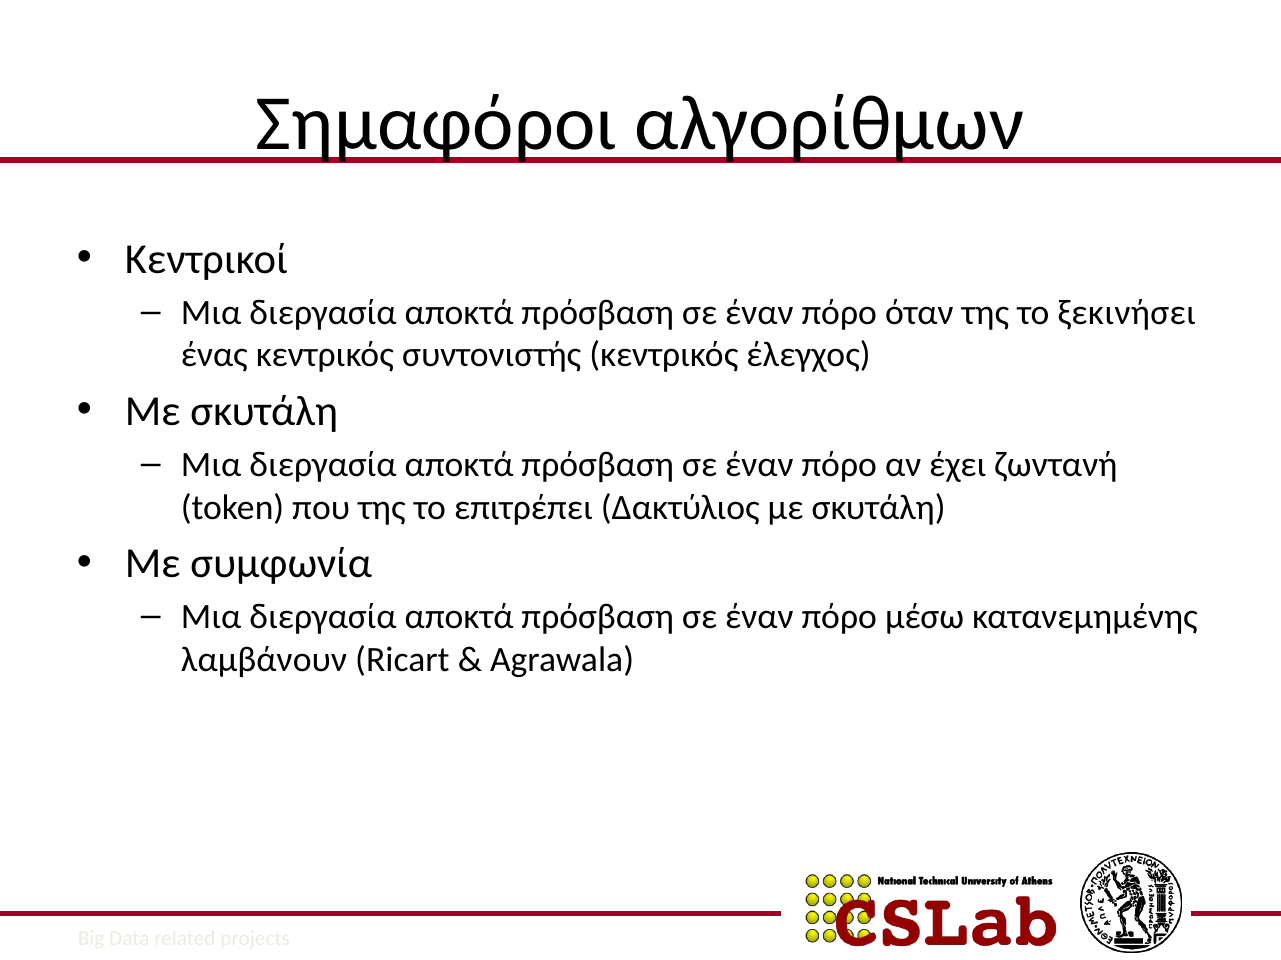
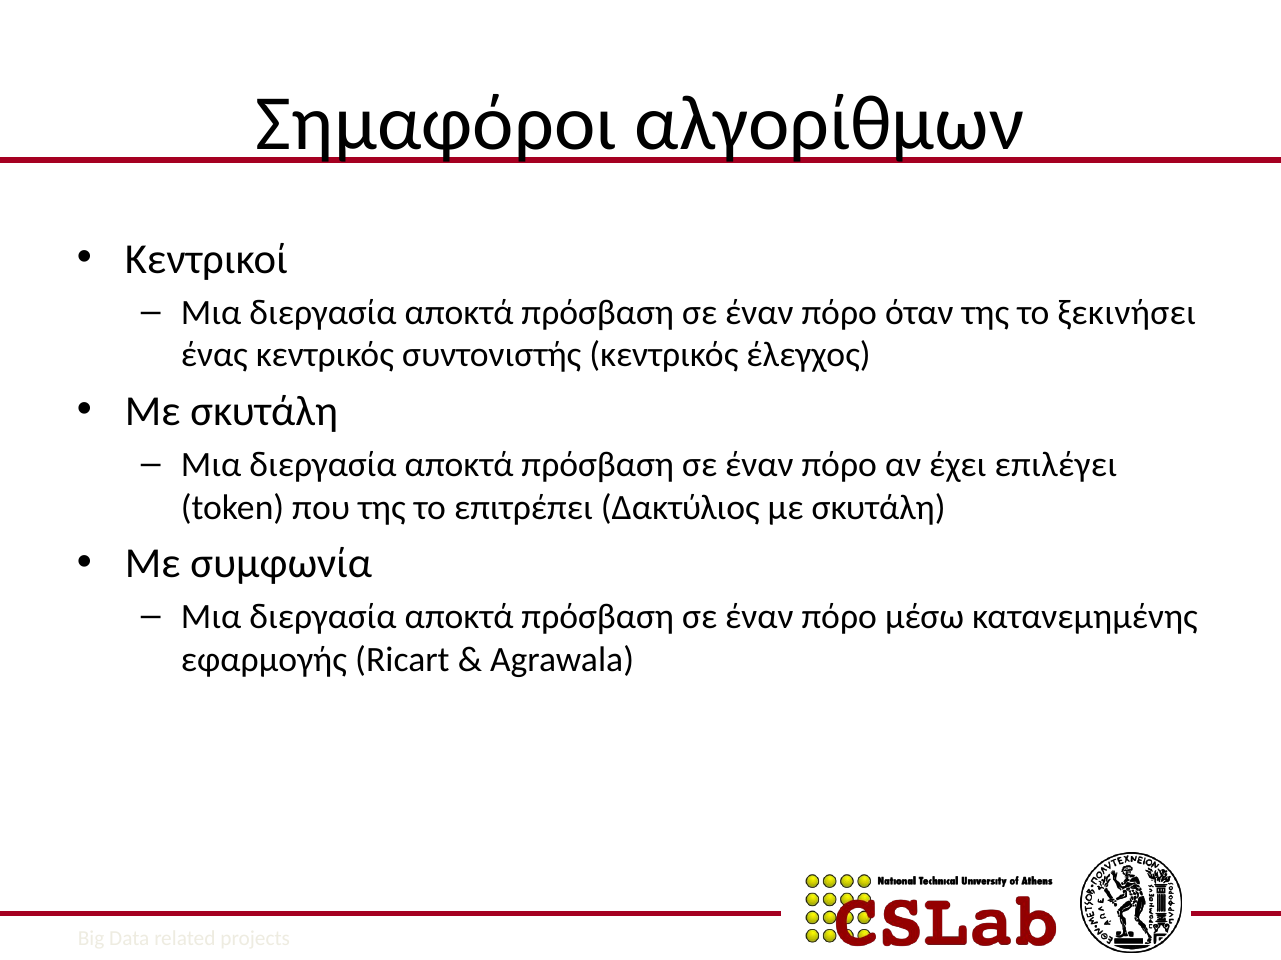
ζωντανή: ζωντανή -> επιλέγει
λαμβάνουν: λαμβάνουν -> εφαρμογής
